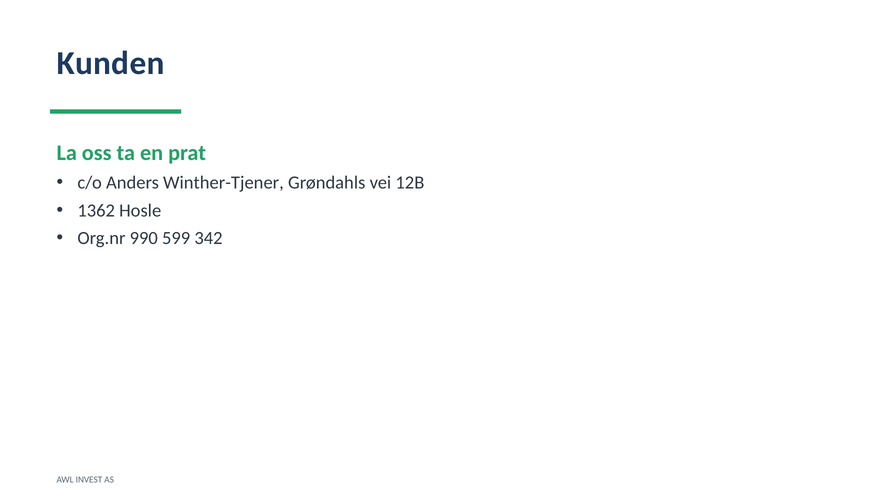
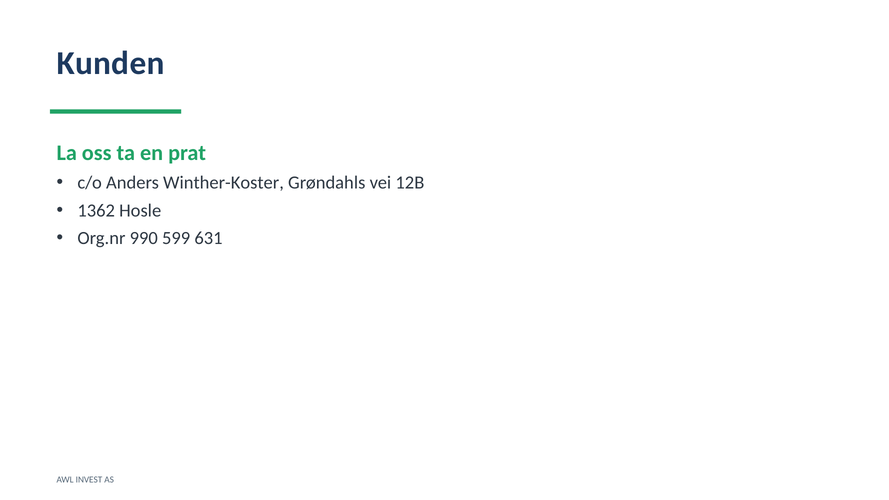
Winther-Tjener: Winther-Tjener -> Winther-Koster
342: 342 -> 631
